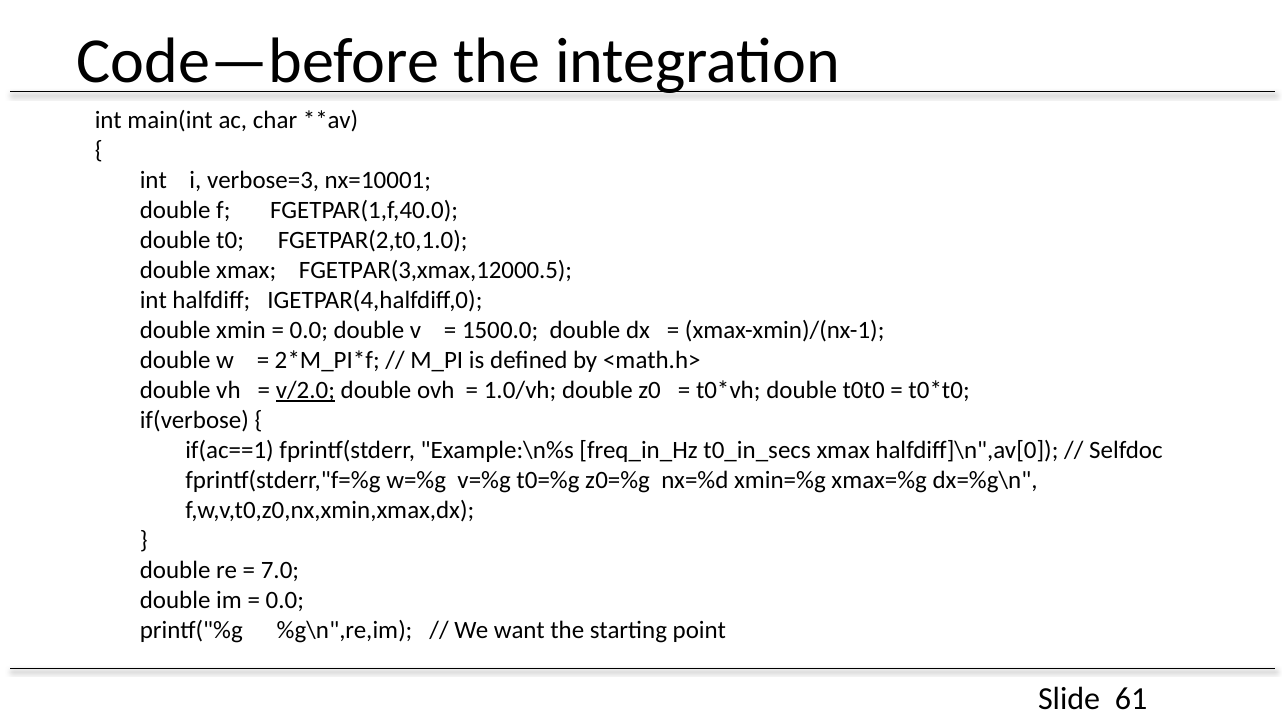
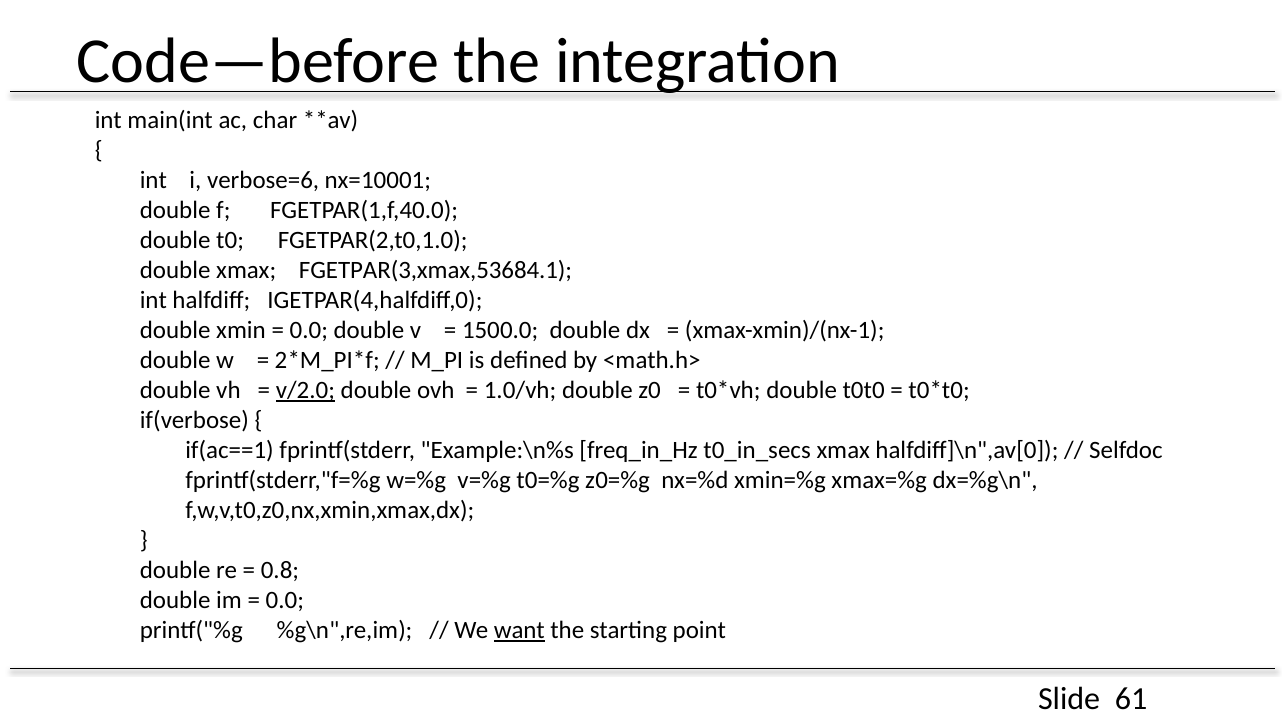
verbose=3: verbose=3 -> verbose=6
FGETPAR(3,xmax,12000.5: FGETPAR(3,xmax,12000.5 -> FGETPAR(3,xmax,53684.1
7.0: 7.0 -> 0.8
want underline: none -> present
